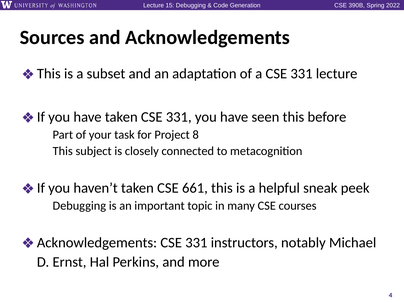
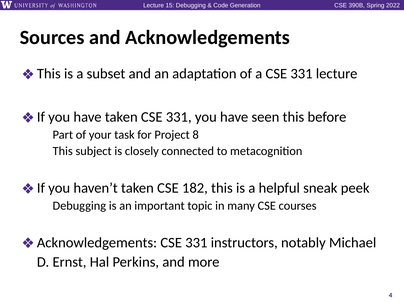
661: 661 -> 182
